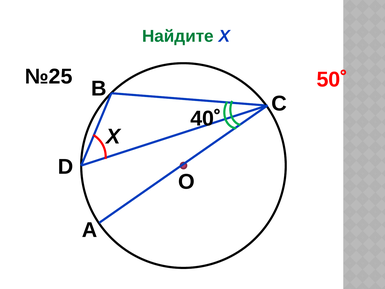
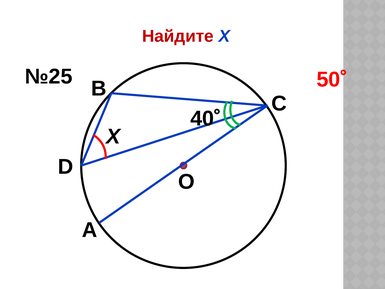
Найдите colour: green -> red
